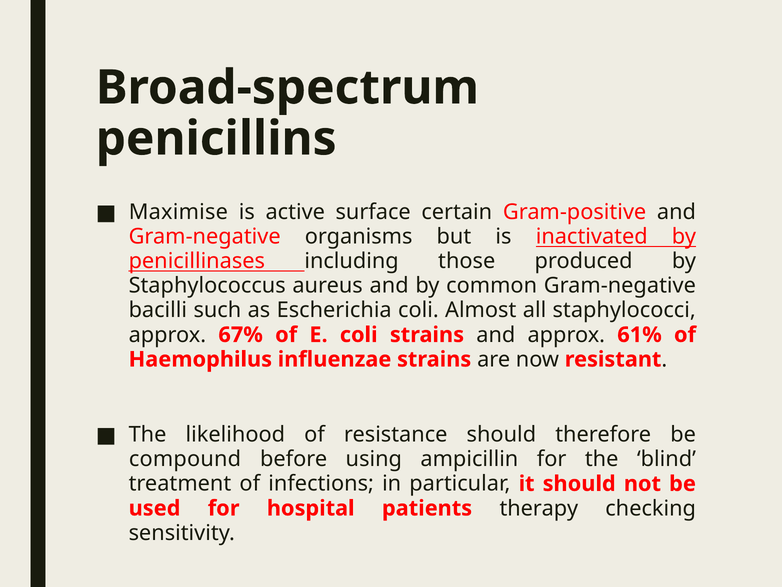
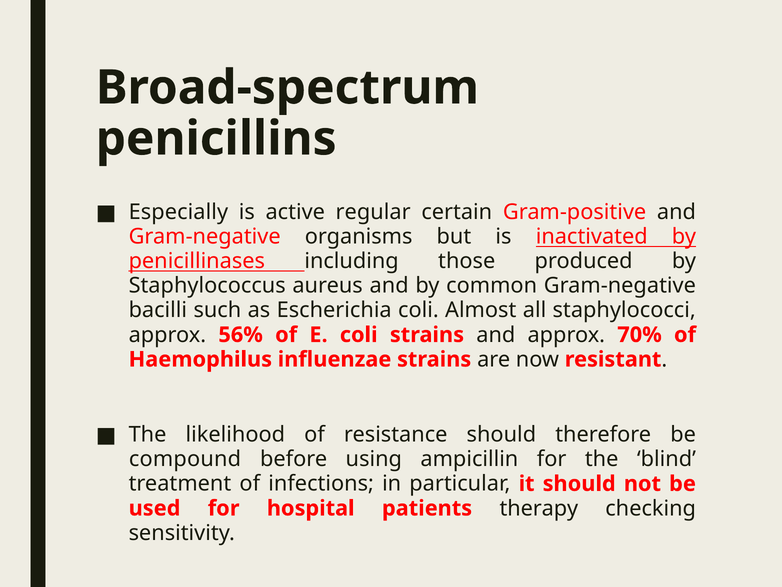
Maximise: Maximise -> Especially
surface: surface -> regular
67%: 67% -> 56%
61%: 61% -> 70%
